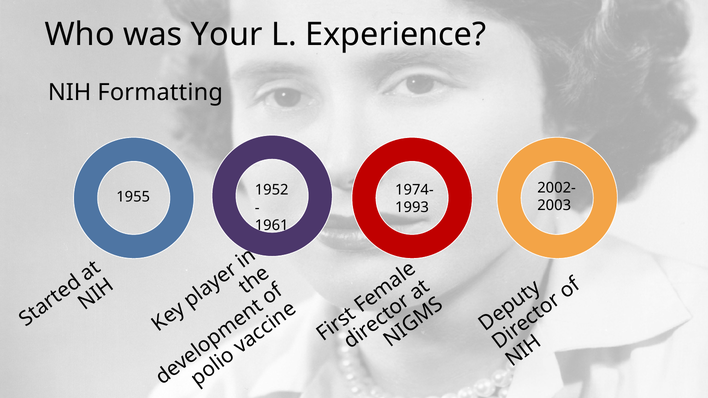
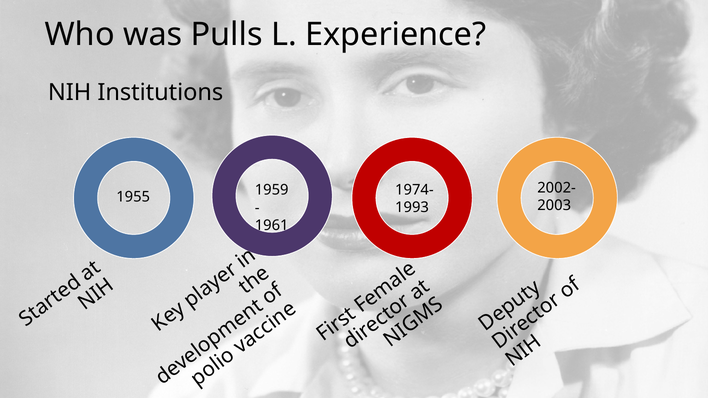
Your: Your -> Pulls
Formatting: Formatting -> Institutions
1952: 1952 -> 1959
